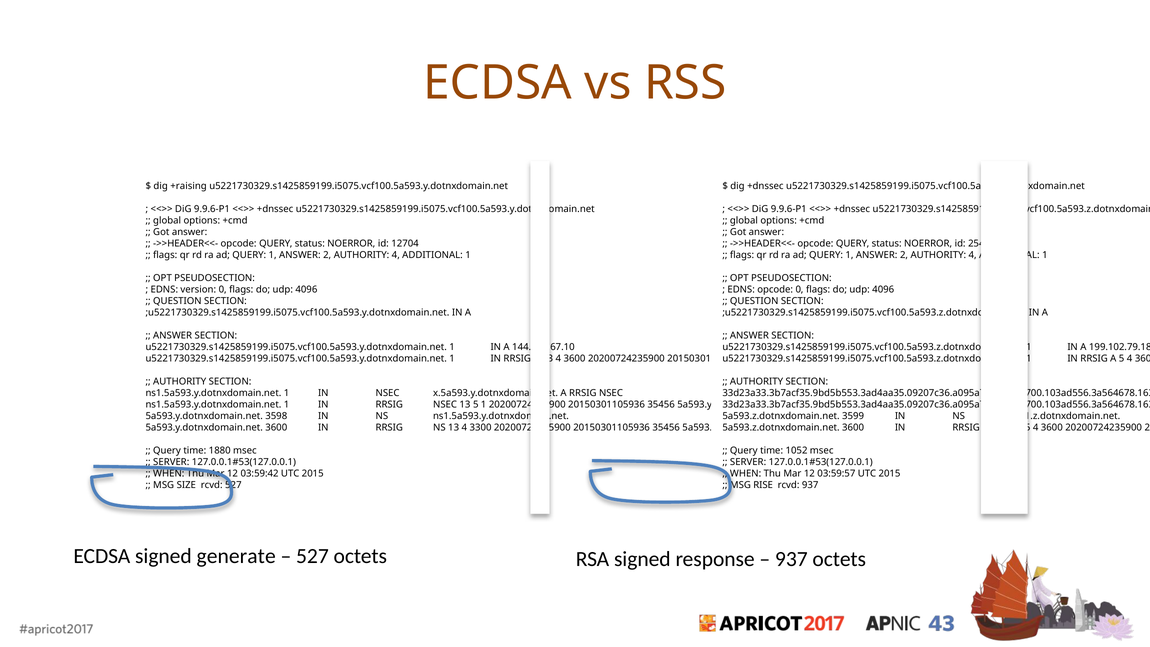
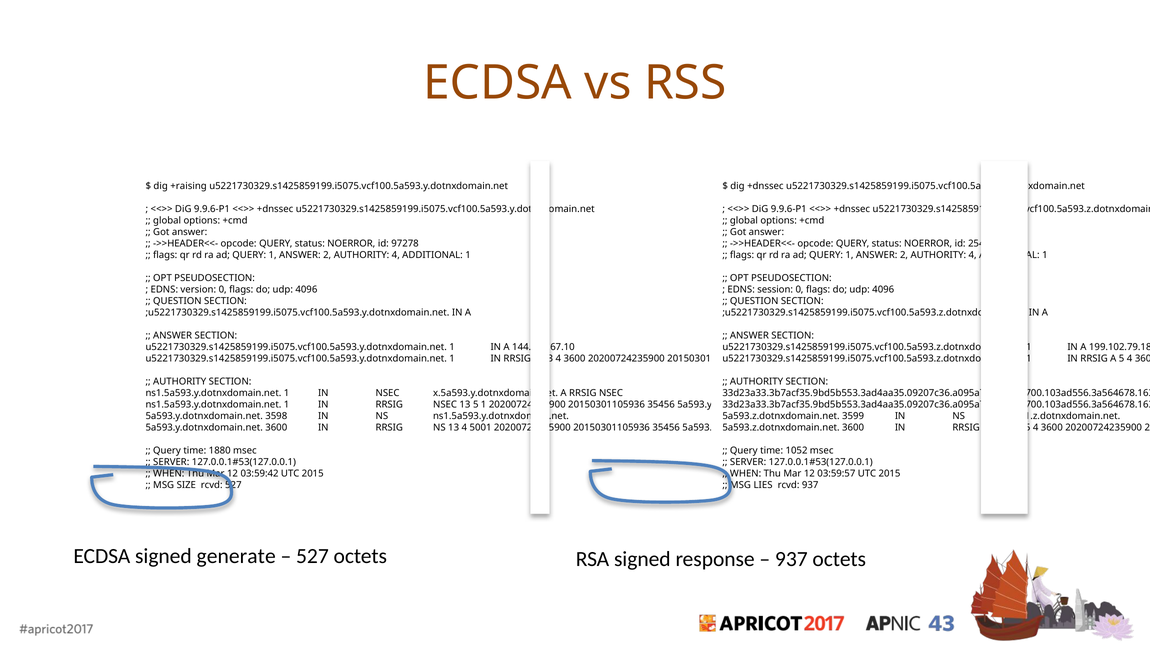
12704: 12704 -> 97278
EDNS opcode: opcode -> session
3300: 3300 -> 5001
RISE: RISE -> LIES
